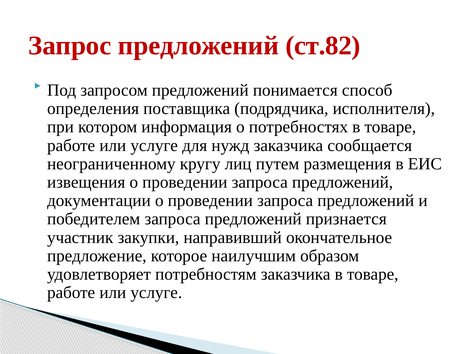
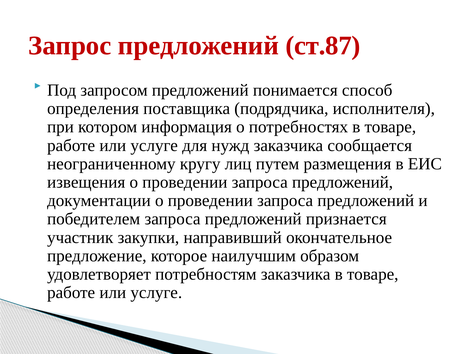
ст.82: ст.82 -> ст.87
